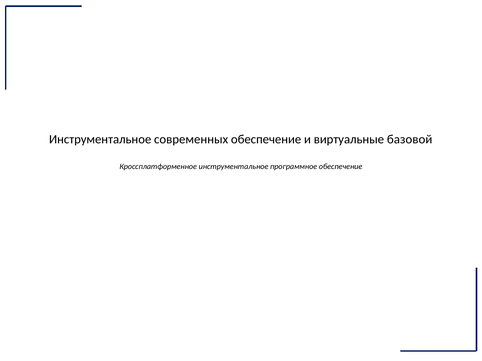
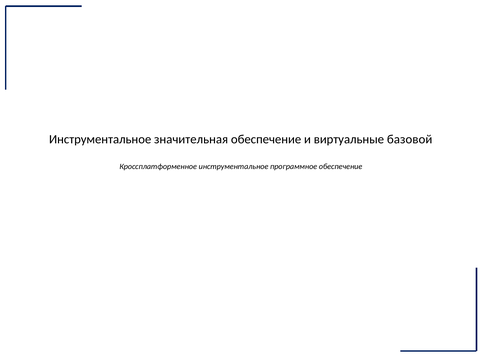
современных: современных -> значительная
